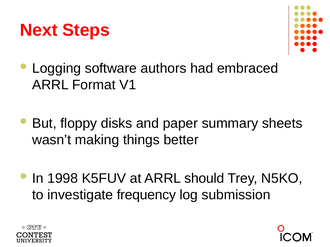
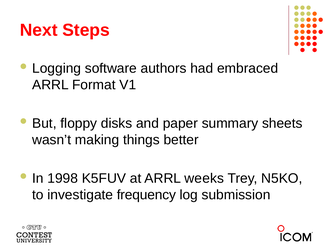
should: should -> weeks
